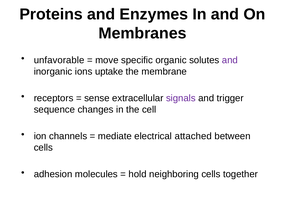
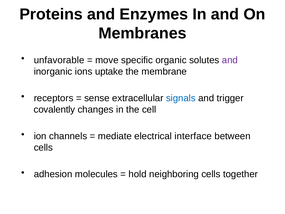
signals colour: purple -> blue
sequence: sequence -> covalently
attached: attached -> interface
